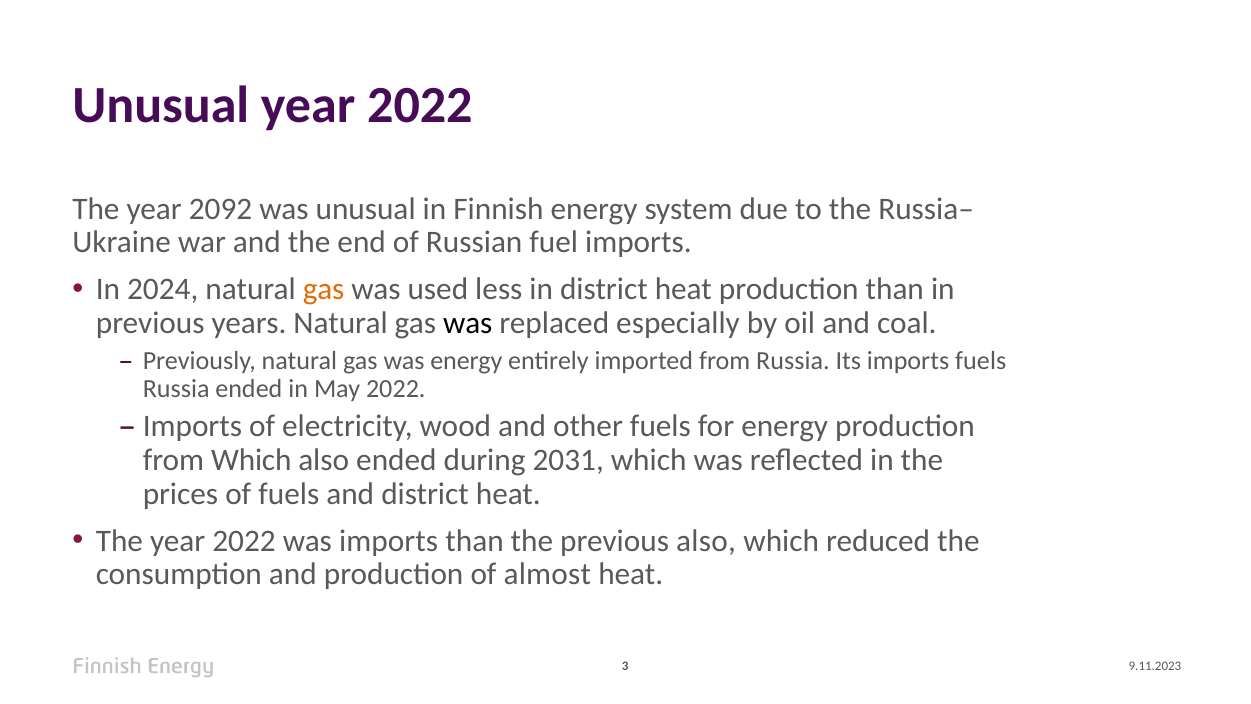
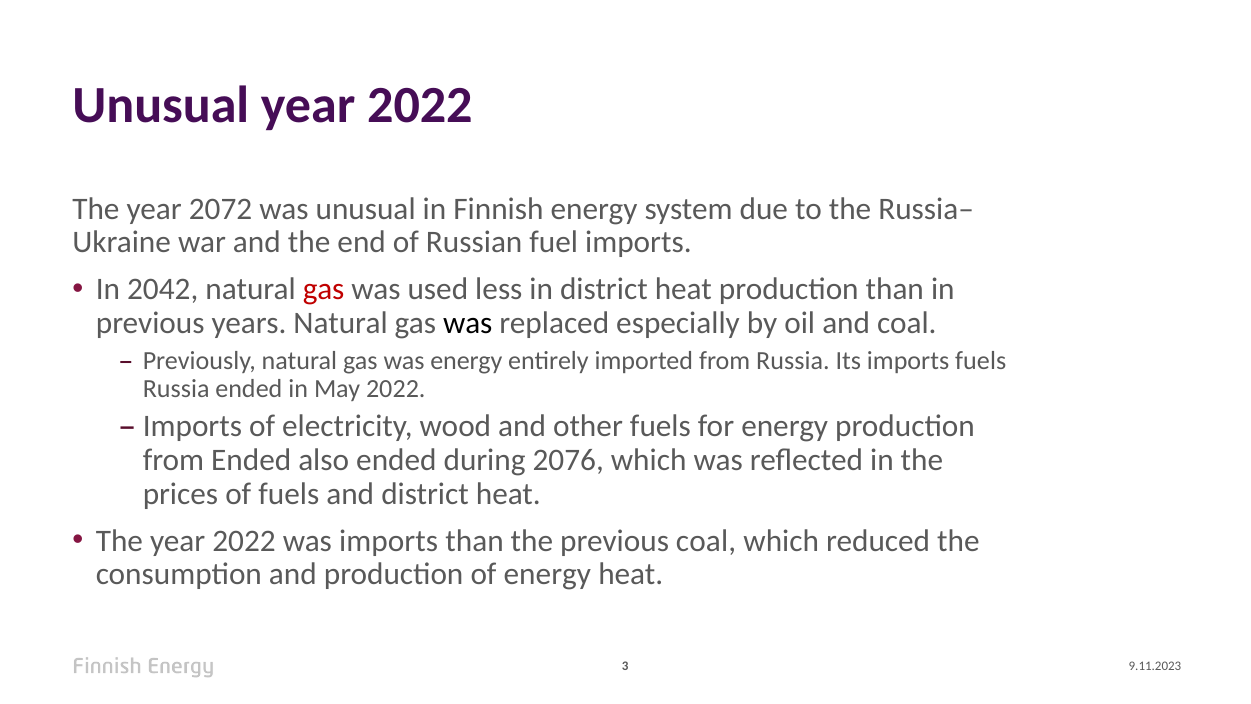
2092: 2092 -> 2072
2024: 2024 -> 2042
gas at (324, 289) colour: orange -> red
from Which: Which -> Ended
2031: 2031 -> 2076
previous also: also -> coal
of almost: almost -> energy
